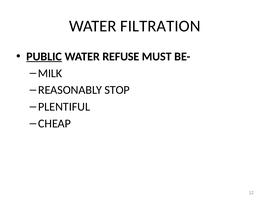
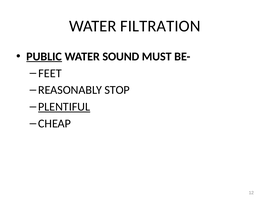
REFUSE: REFUSE -> SOUND
MILK: MILK -> FEET
PLENTIFUL underline: none -> present
